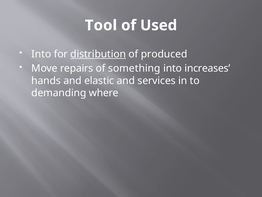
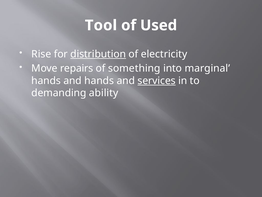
Into at (41, 54): Into -> Rise
produced: produced -> electricity
increases: increases -> marginal
and elastic: elastic -> hands
services underline: none -> present
where: where -> ability
